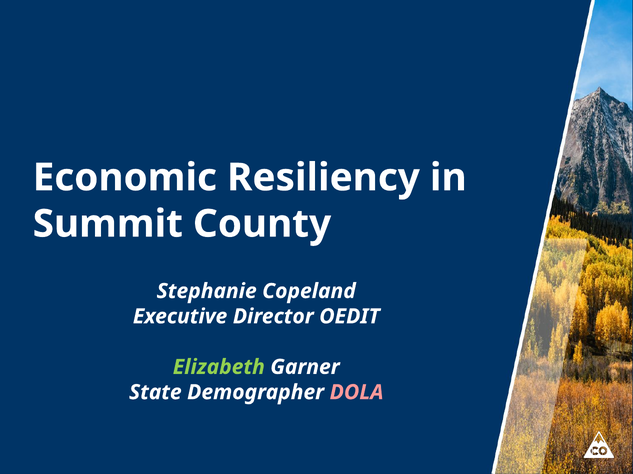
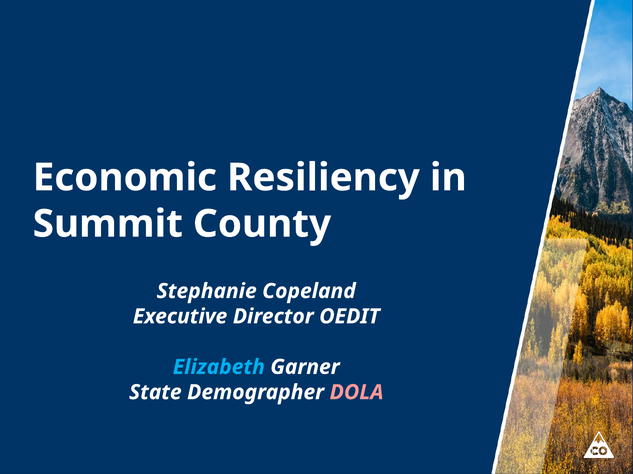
Elizabeth colour: light green -> light blue
